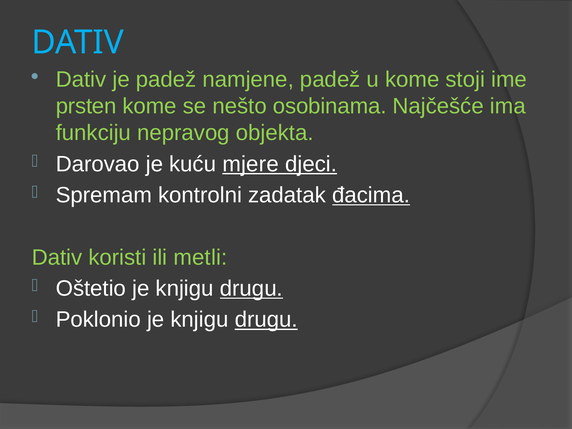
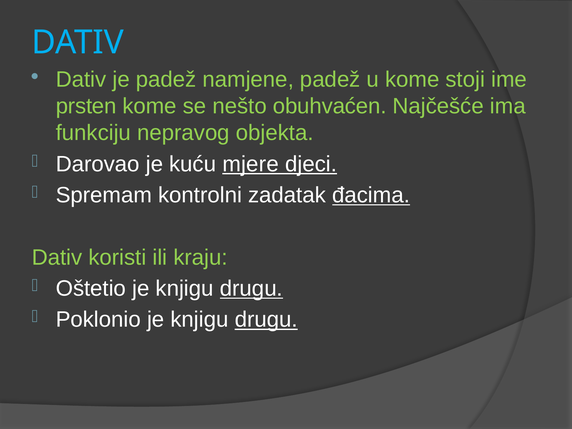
osobinama: osobinama -> obuhvaćen
metli: metli -> kraju
